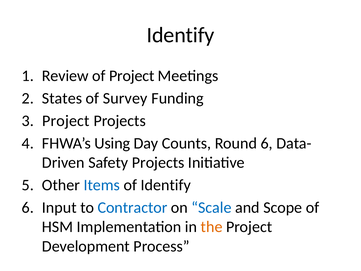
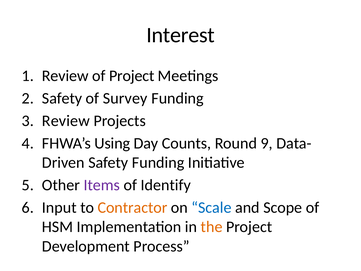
Identify at (181, 35): Identify -> Interest
States at (62, 98): States -> Safety
3 Project: Project -> Review
Round 6: 6 -> 9
Safety Projects: Projects -> Funding
Items colour: blue -> purple
Contractor colour: blue -> orange
